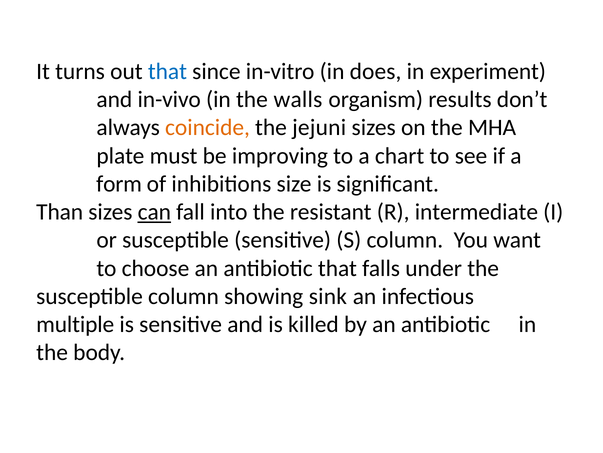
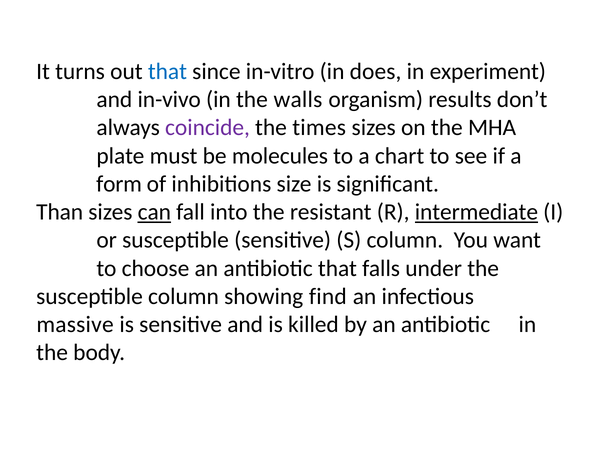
coincide colour: orange -> purple
jejuni: jejuni -> times
improving: improving -> molecules
intermediate underline: none -> present
sink: sink -> find
multiple: multiple -> massive
